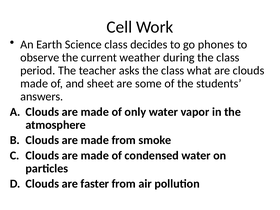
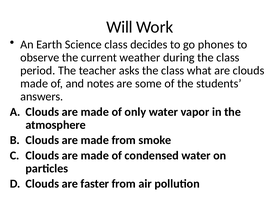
Cell: Cell -> Will
sheet: sheet -> notes
